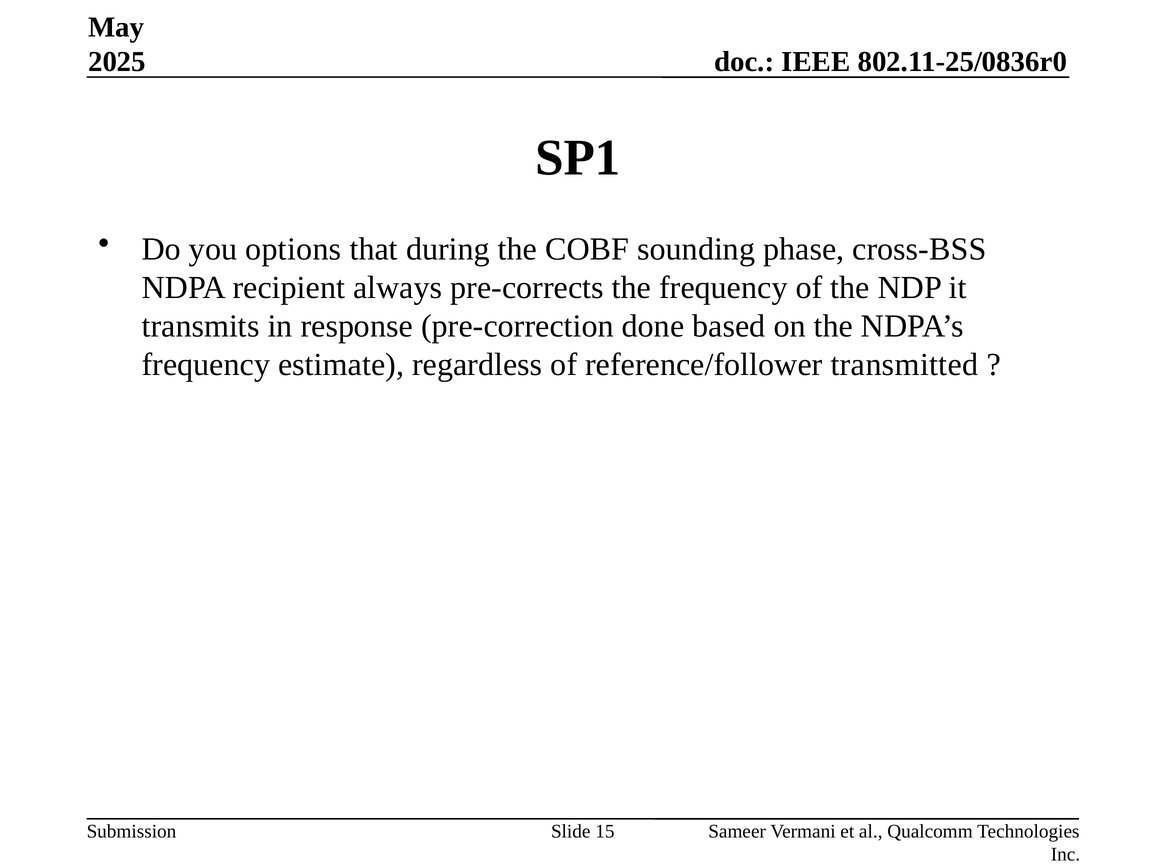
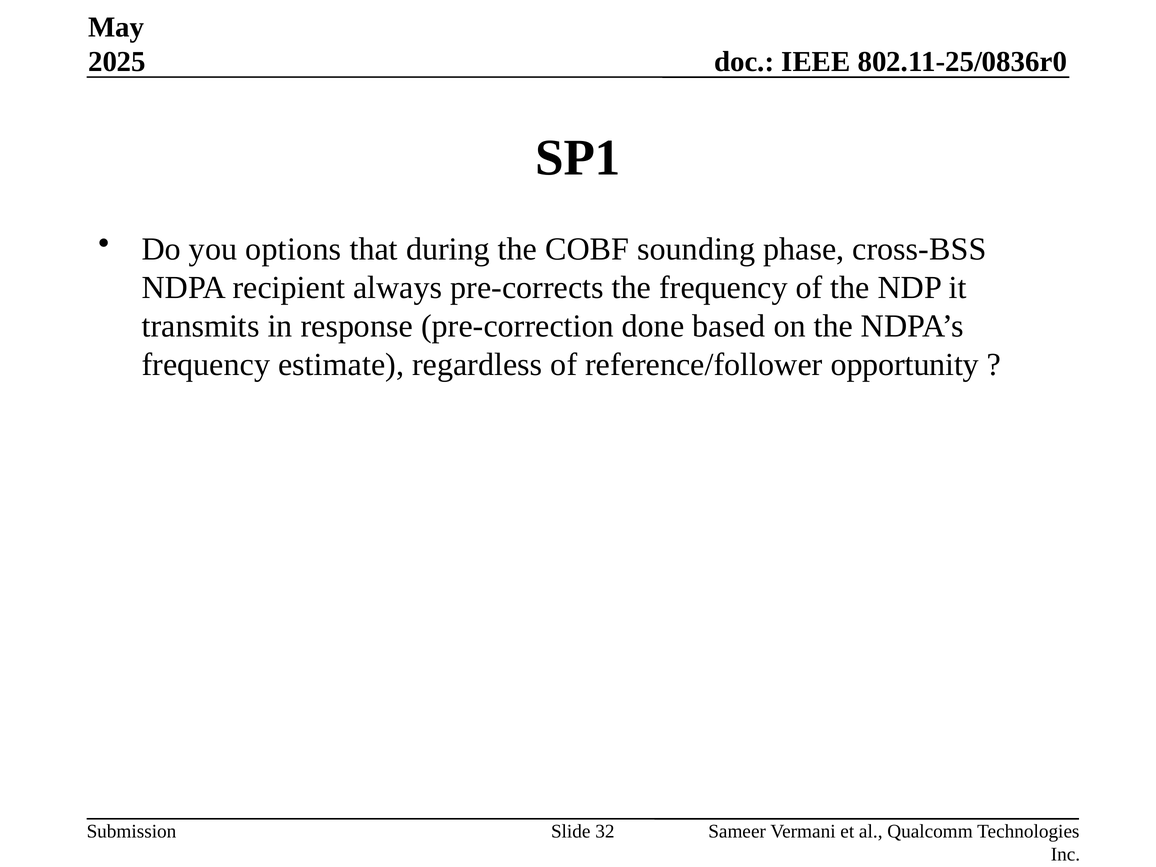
transmitted: transmitted -> opportunity
15: 15 -> 32
